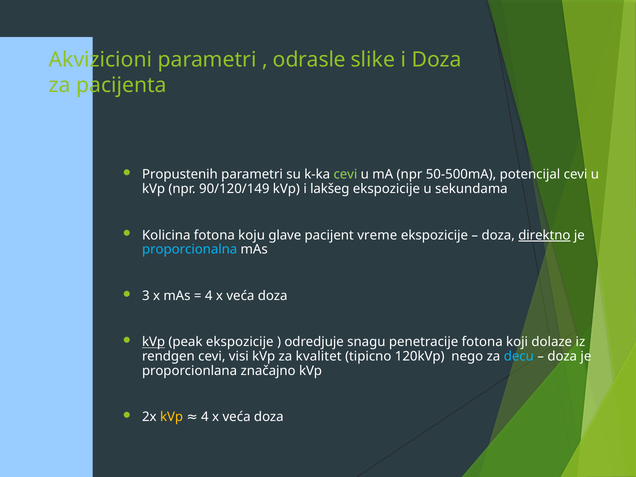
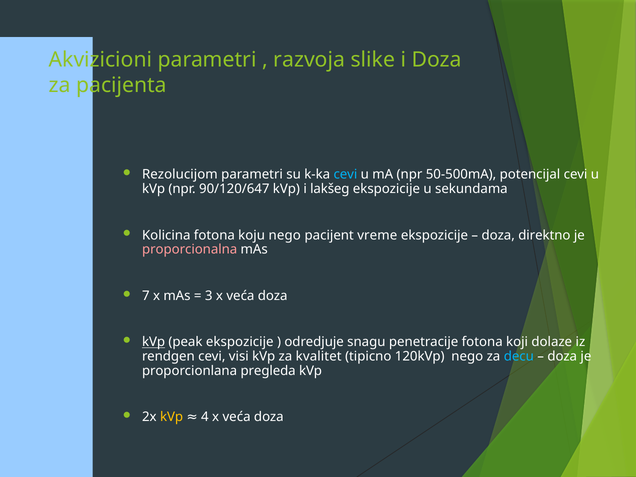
odrasle: odrasle -> razvoja
Propustenih: Propustenih -> Rezolucijom
cevi at (345, 175) colour: light green -> light blue
90/120/149: 90/120/149 -> 90/120/647
koju glave: glave -> nego
direktno underline: present -> none
proporcionalna colour: light blue -> pink
3: 3 -> 7
4 at (209, 296): 4 -> 3
značajno: značajno -> pregleda
